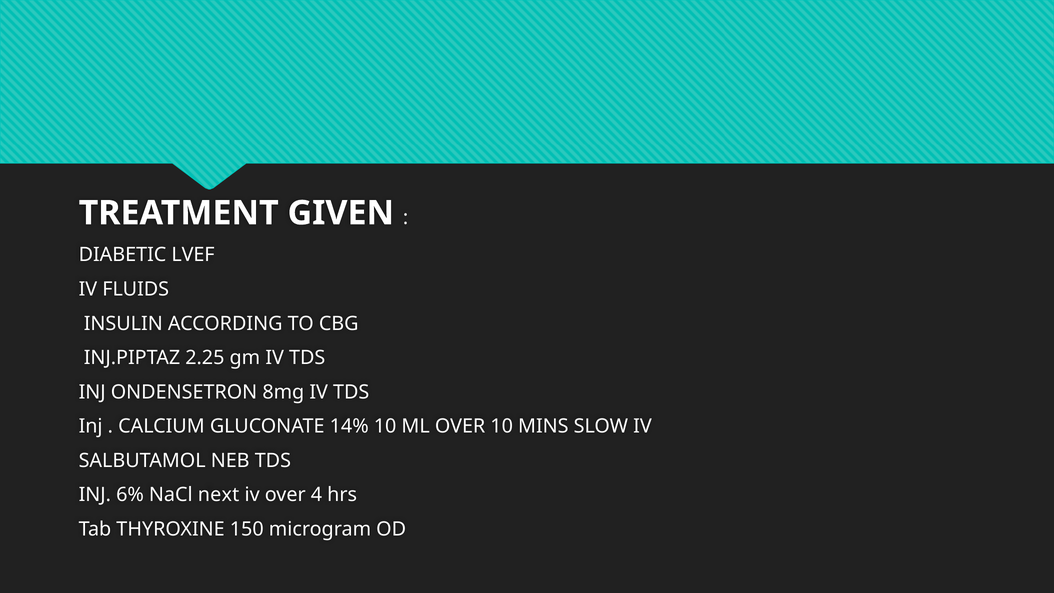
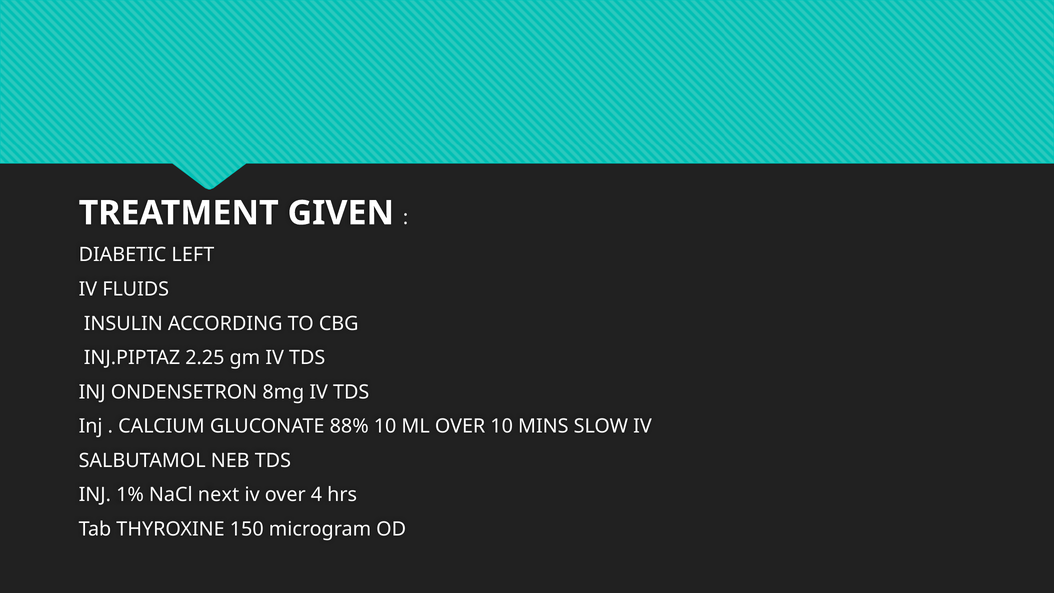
LVEF: LVEF -> LEFT
14%: 14% -> 88%
6%: 6% -> 1%
